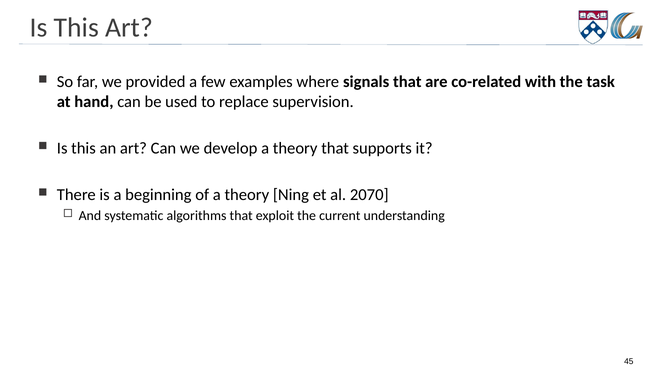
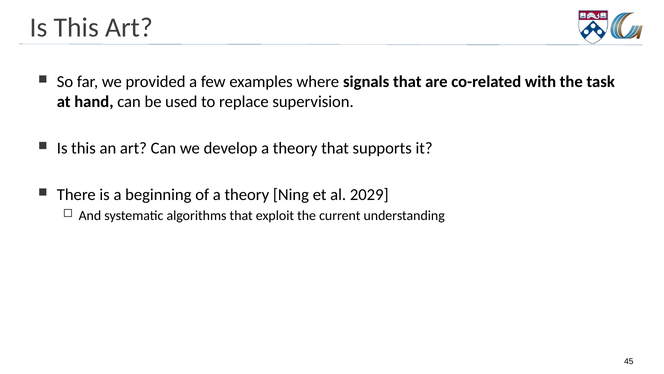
2070: 2070 -> 2029
